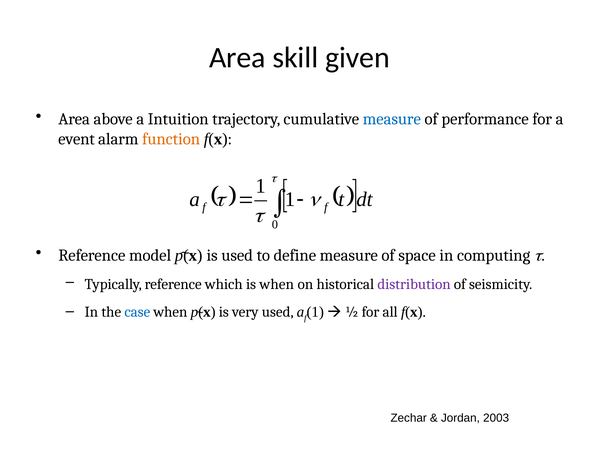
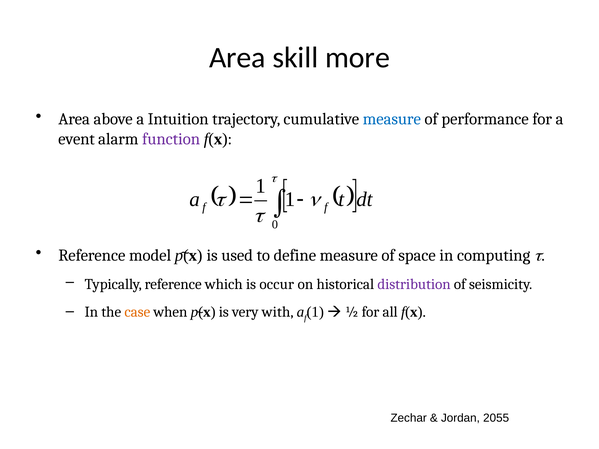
given: given -> more
function colour: orange -> purple
is when: when -> occur
case colour: blue -> orange
very used: used -> with
2003: 2003 -> 2055
